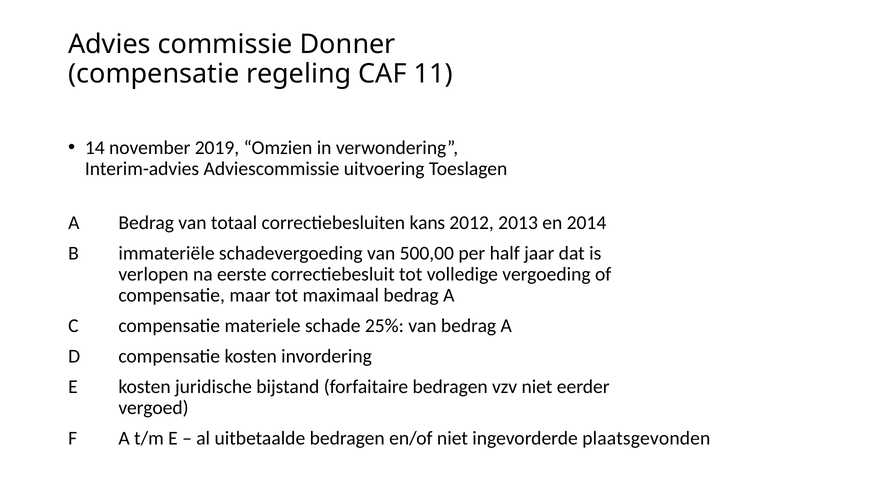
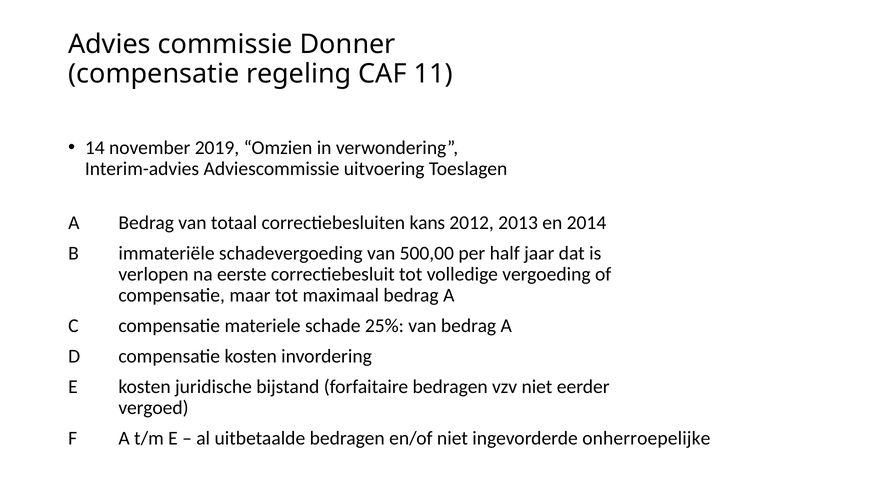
plaatsgevonden: plaatsgevonden -> onherroepelijke
